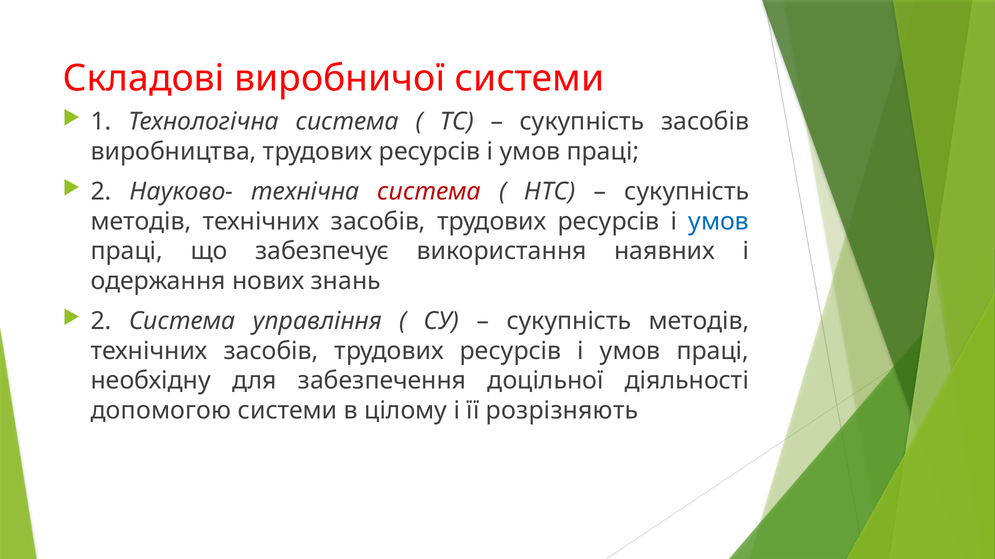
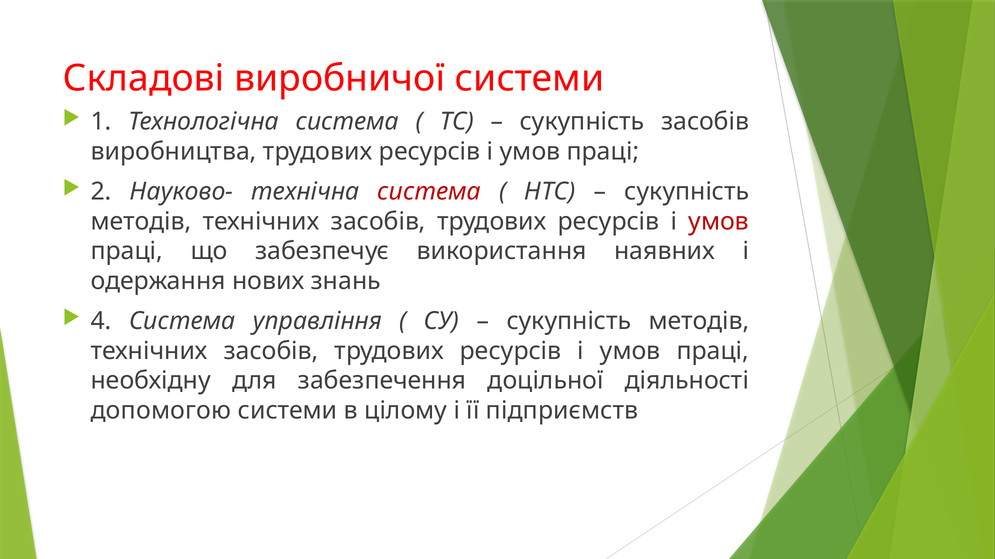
умов at (719, 222) colour: blue -> red
2 at (101, 322): 2 -> 4
розрізняють: розрізняють -> підприємств
